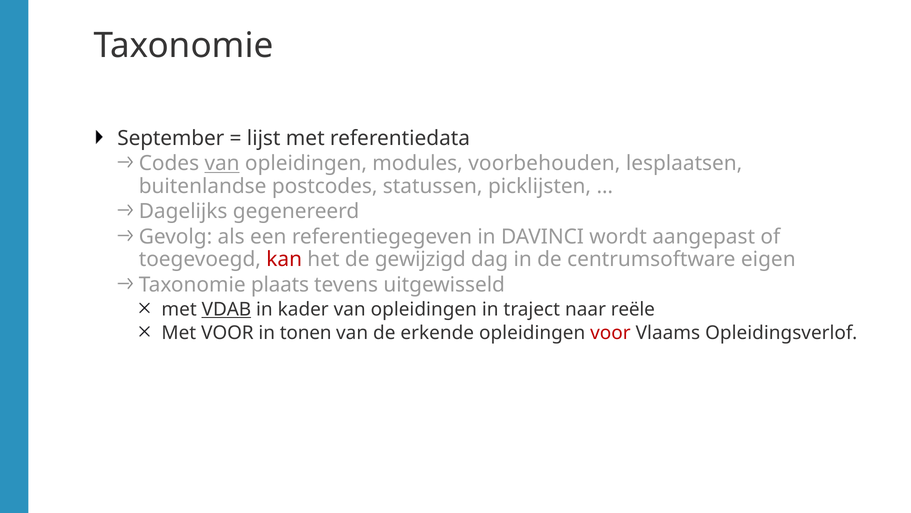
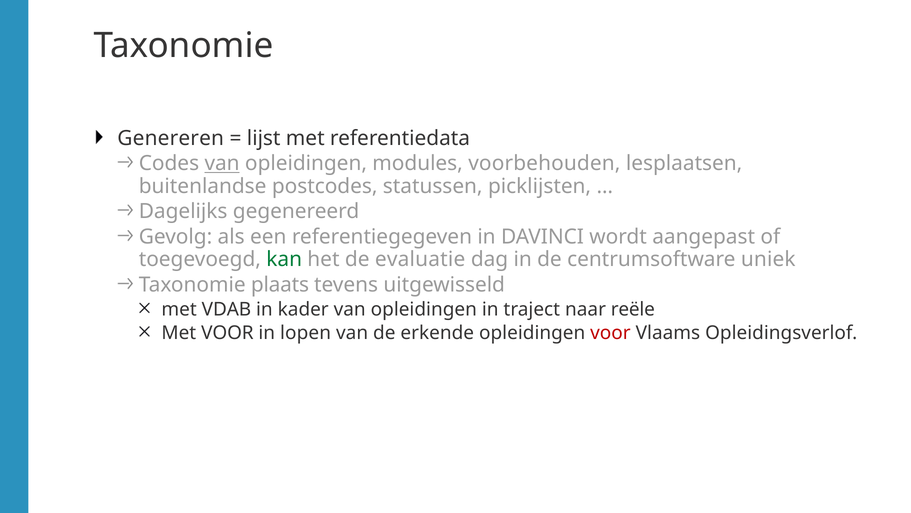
September: September -> Genereren
kan colour: red -> green
gewijzigd: gewijzigd -> evaluatie
eigen: eigen -> uniek
VDAB underline: present -> none
tonen: tonen -> lopen
